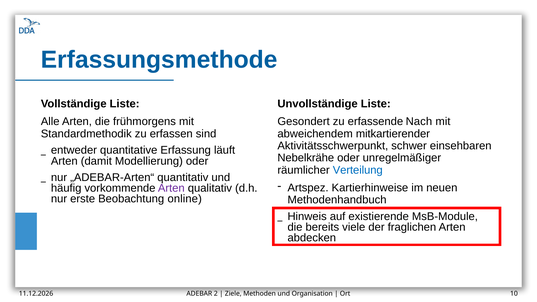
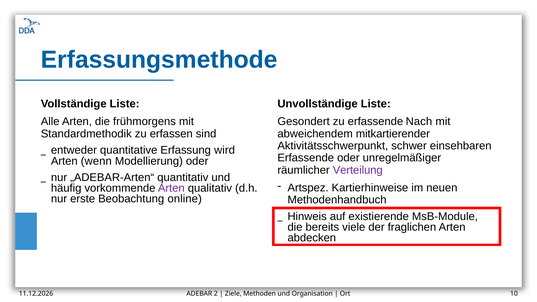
läuft: läuft -> wird
Nebelkrähe at (306, 158): Nebelkrähe -> Erfassende
damit: damit -> wenn
Verteilung colour: blue -> purple
